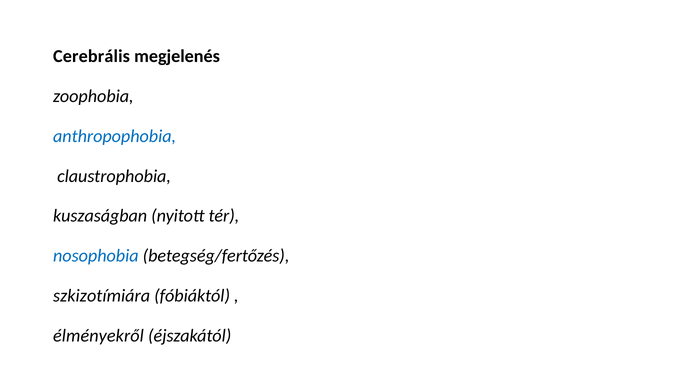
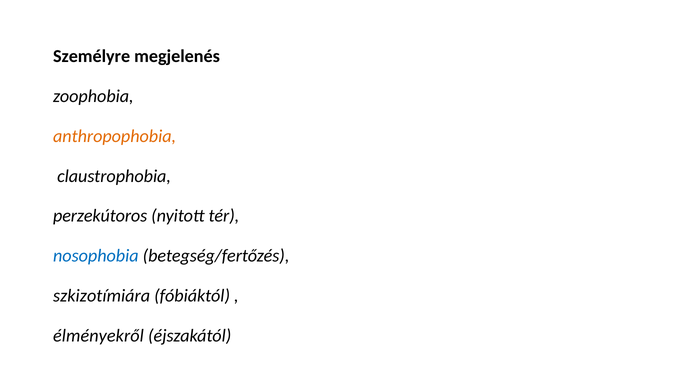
Cerebrális: Cerebrális -> Személyre
anthropophobia colour: blue -> orange
kuszaságban: kuszaságban -> perzekútoros
